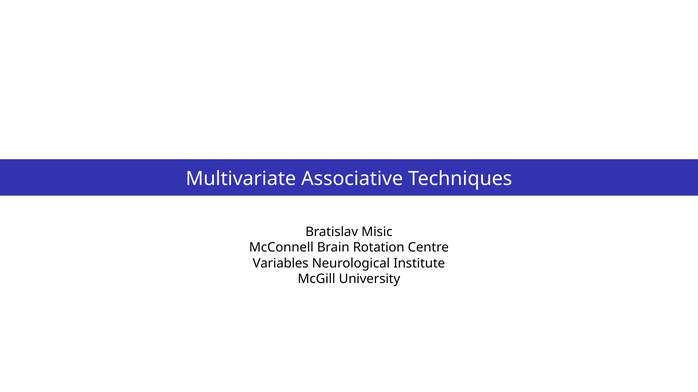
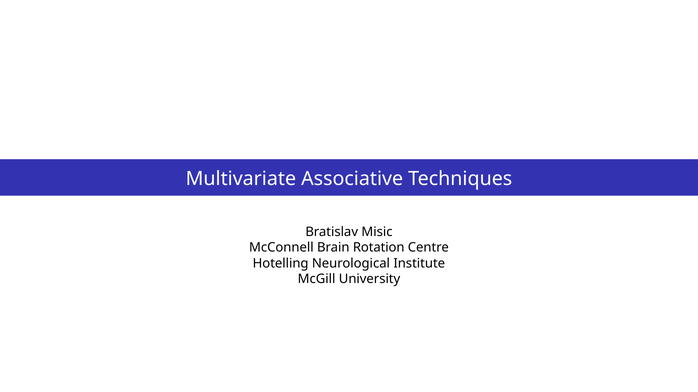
Variables: Variables -> Hotelling
